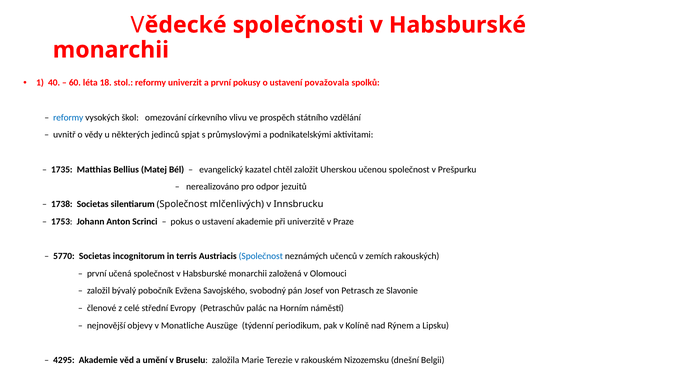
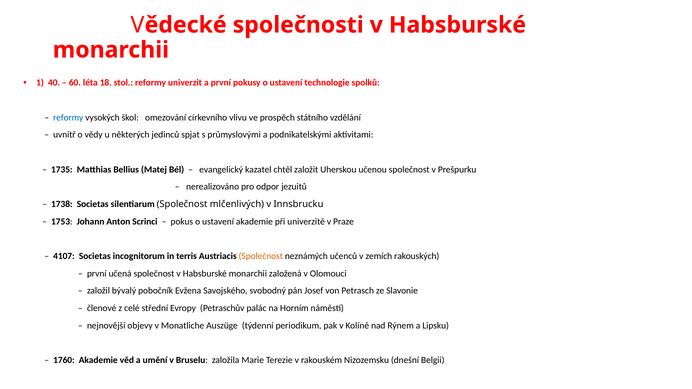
považovala: považovala -> technologie
5770: 5770 -> 4107
Společnost at (261, 256) colour: blue -> orange
4295: 4295 -> 1760
